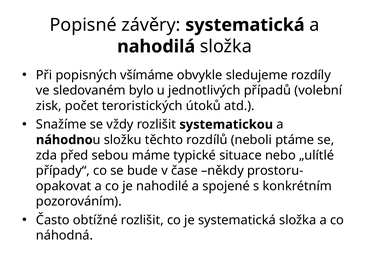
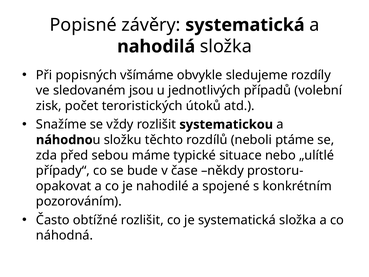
bylo: bylo -> jsou
